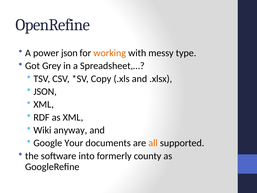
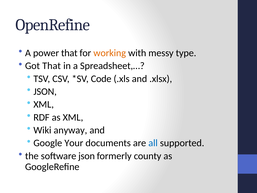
power json: json -> that
Got Grey: Grey -> That
Copy: Copy -> Code
all colour: orange -> blue
software into: into -> json
